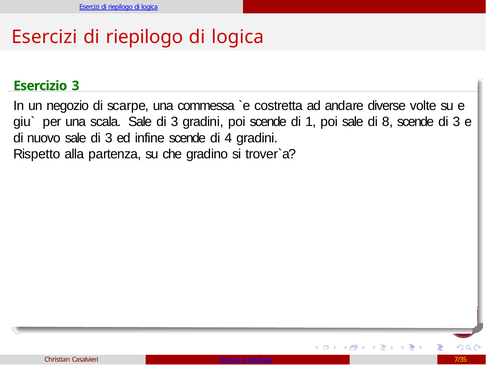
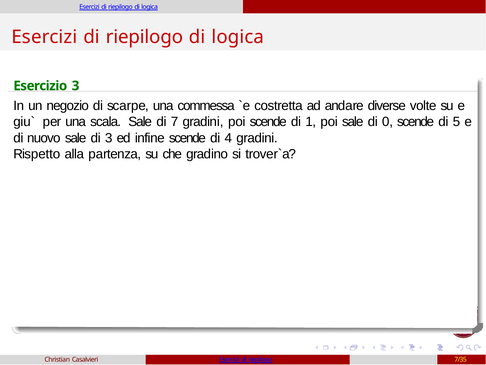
scala Sale di 3: 3 -> 7
8: 8 -> 0
scende di 3: 3 -> 5
